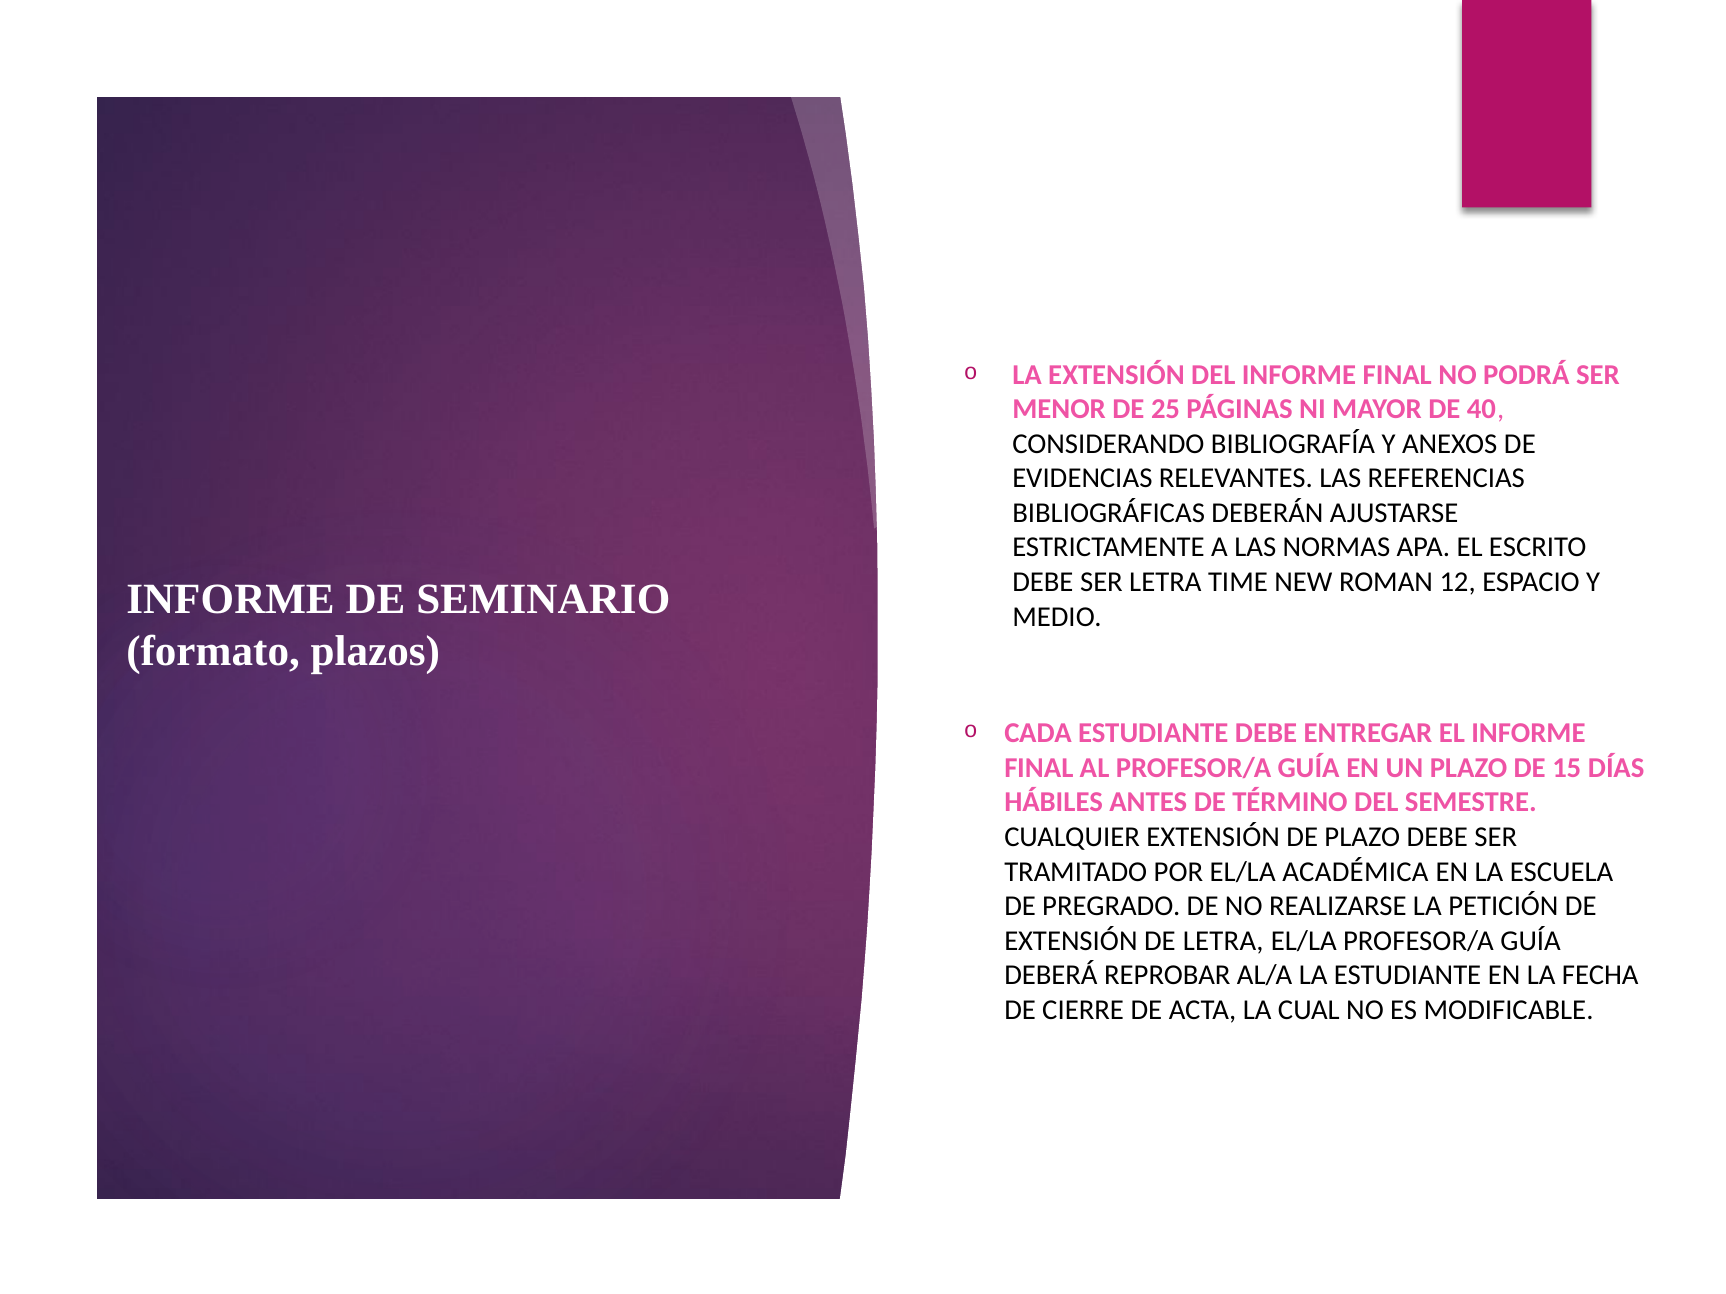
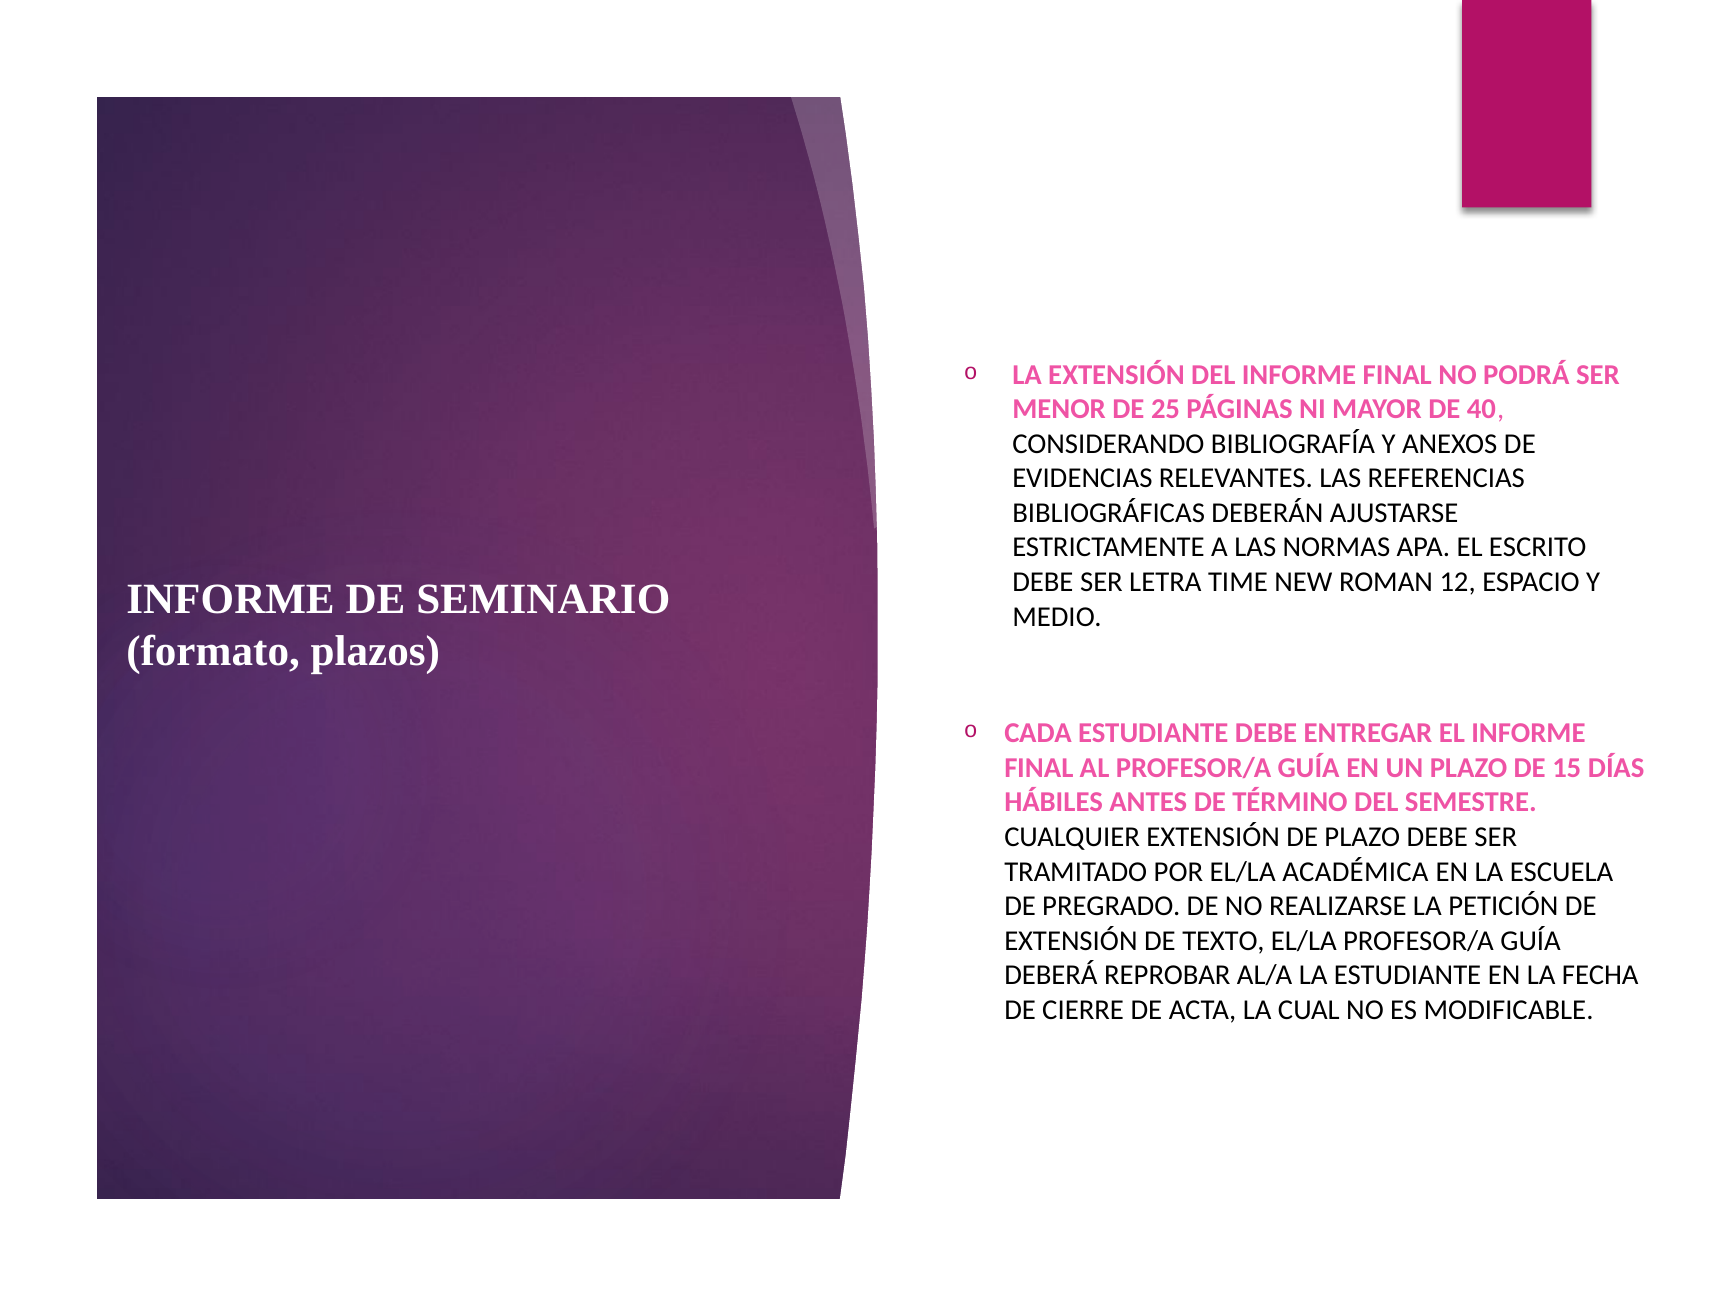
DE LETRA: LETRA -> TEXTO
